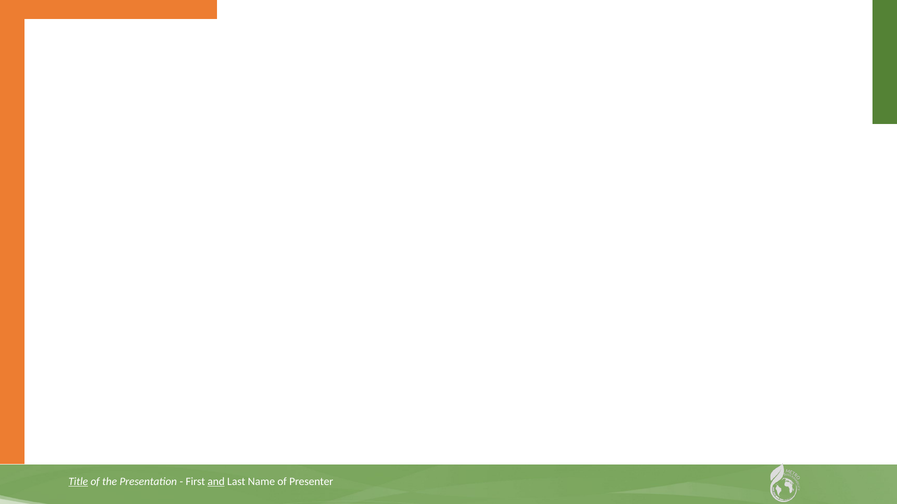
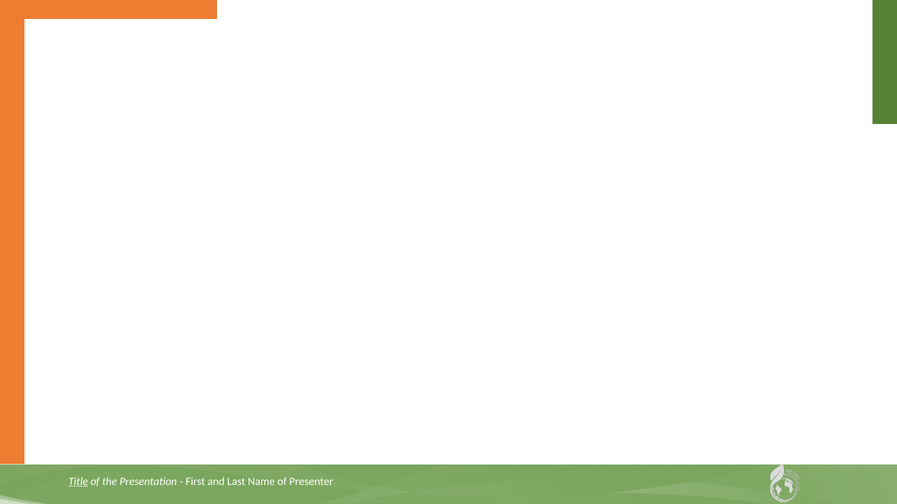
and underline: present -> none
